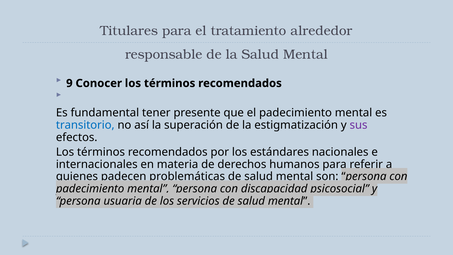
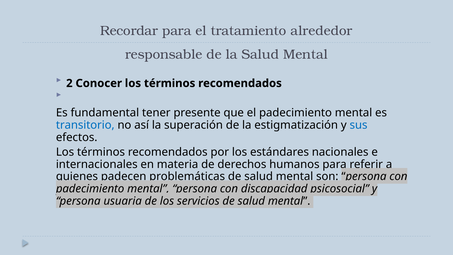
Titulares: Titulares -> Recordar
9: 9 -> 2
sus colour: purple -> blue
